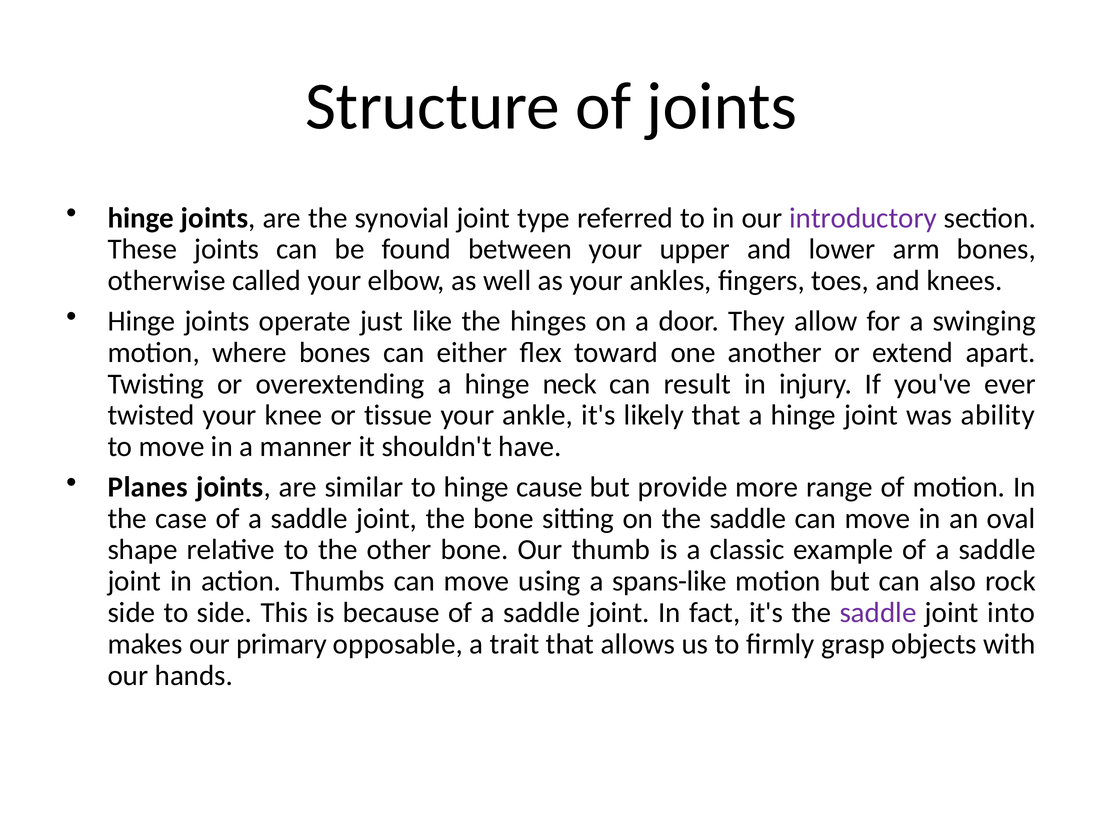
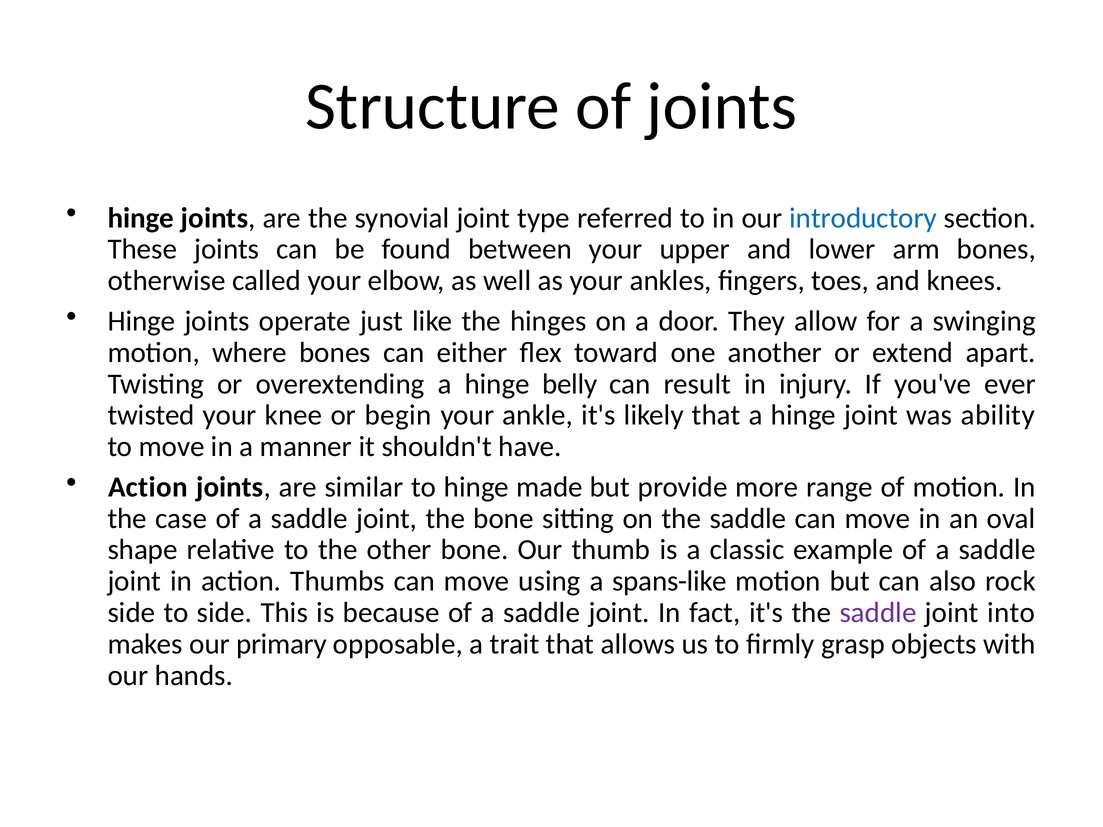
introductory colour: purple -> blue
neck: neck -> belly
tissue: tissue -> begin
Planes at (148, 487): Planes -> Action
cause: cause -> made
